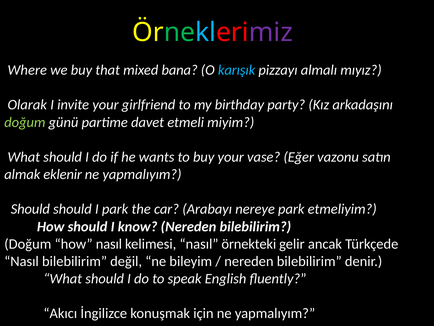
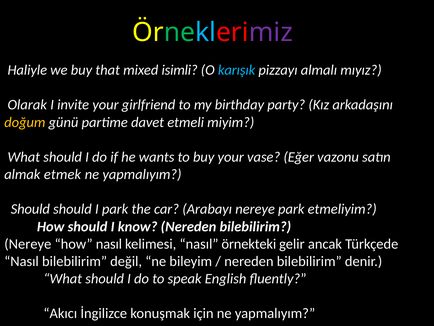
Where: Where -> Haliyle
bana: bana -> isimli
doğum at (25, 122) colour: light green -> yellow
eklenir: eklenir -> etmek
Doğum at (28, 244): Doğum -> Nereye
